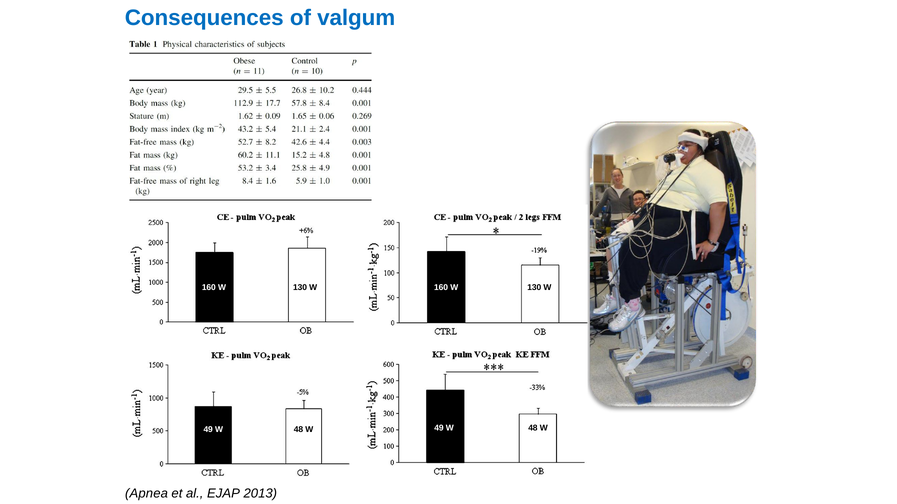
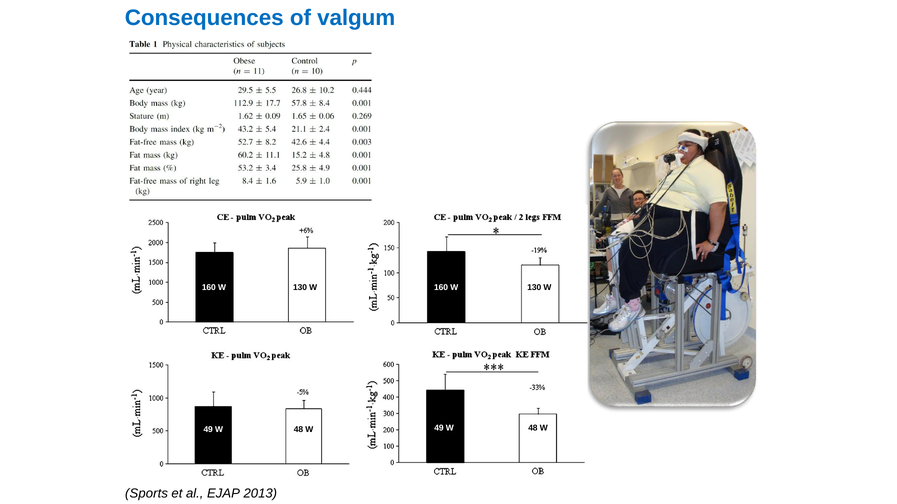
Apnea: Apnea -> Sports
